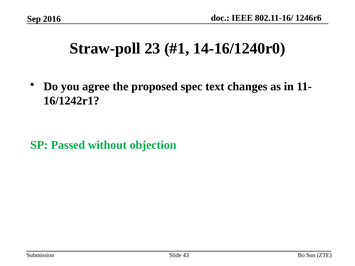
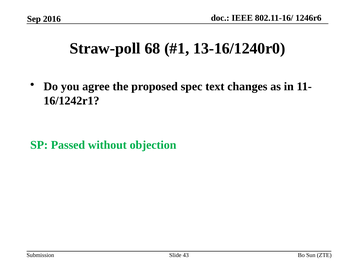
23: 23 -> 68
14-16/1240r0: 14-16/1240r0 -> 13-16/1240r0
